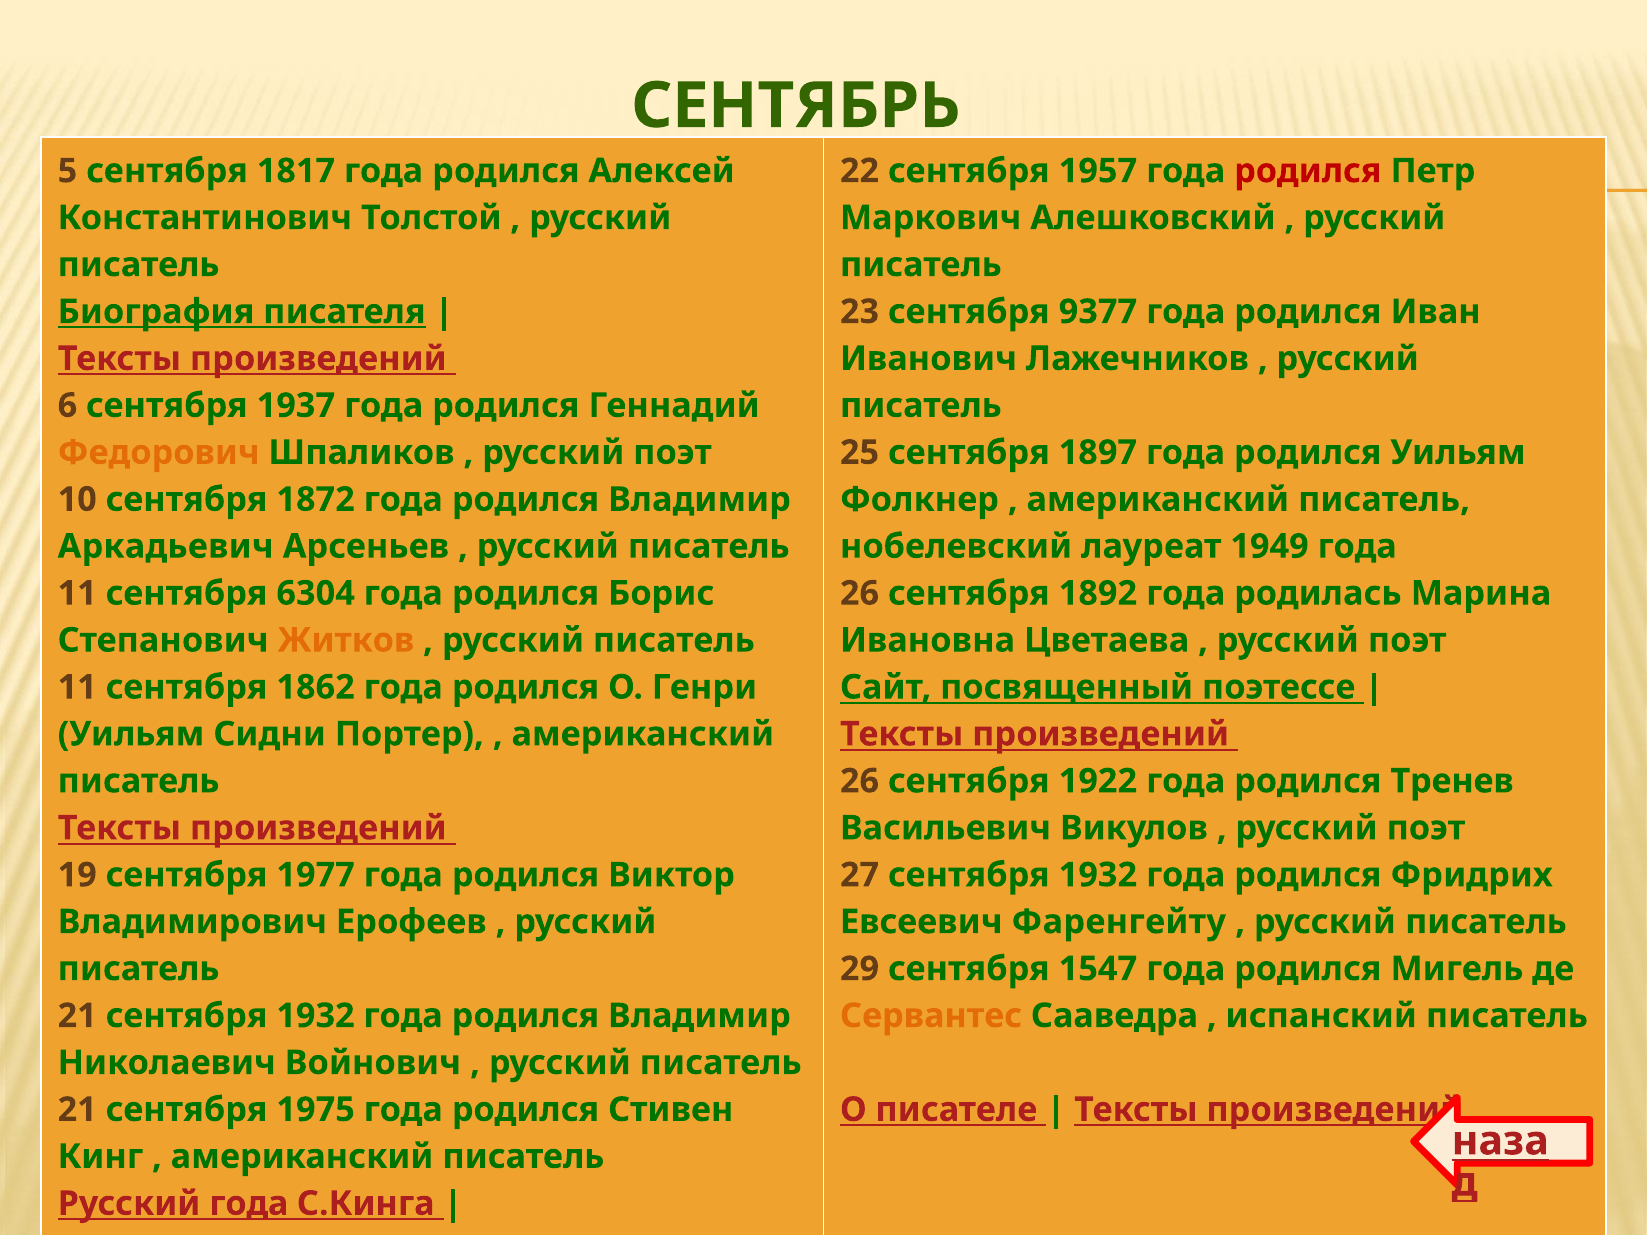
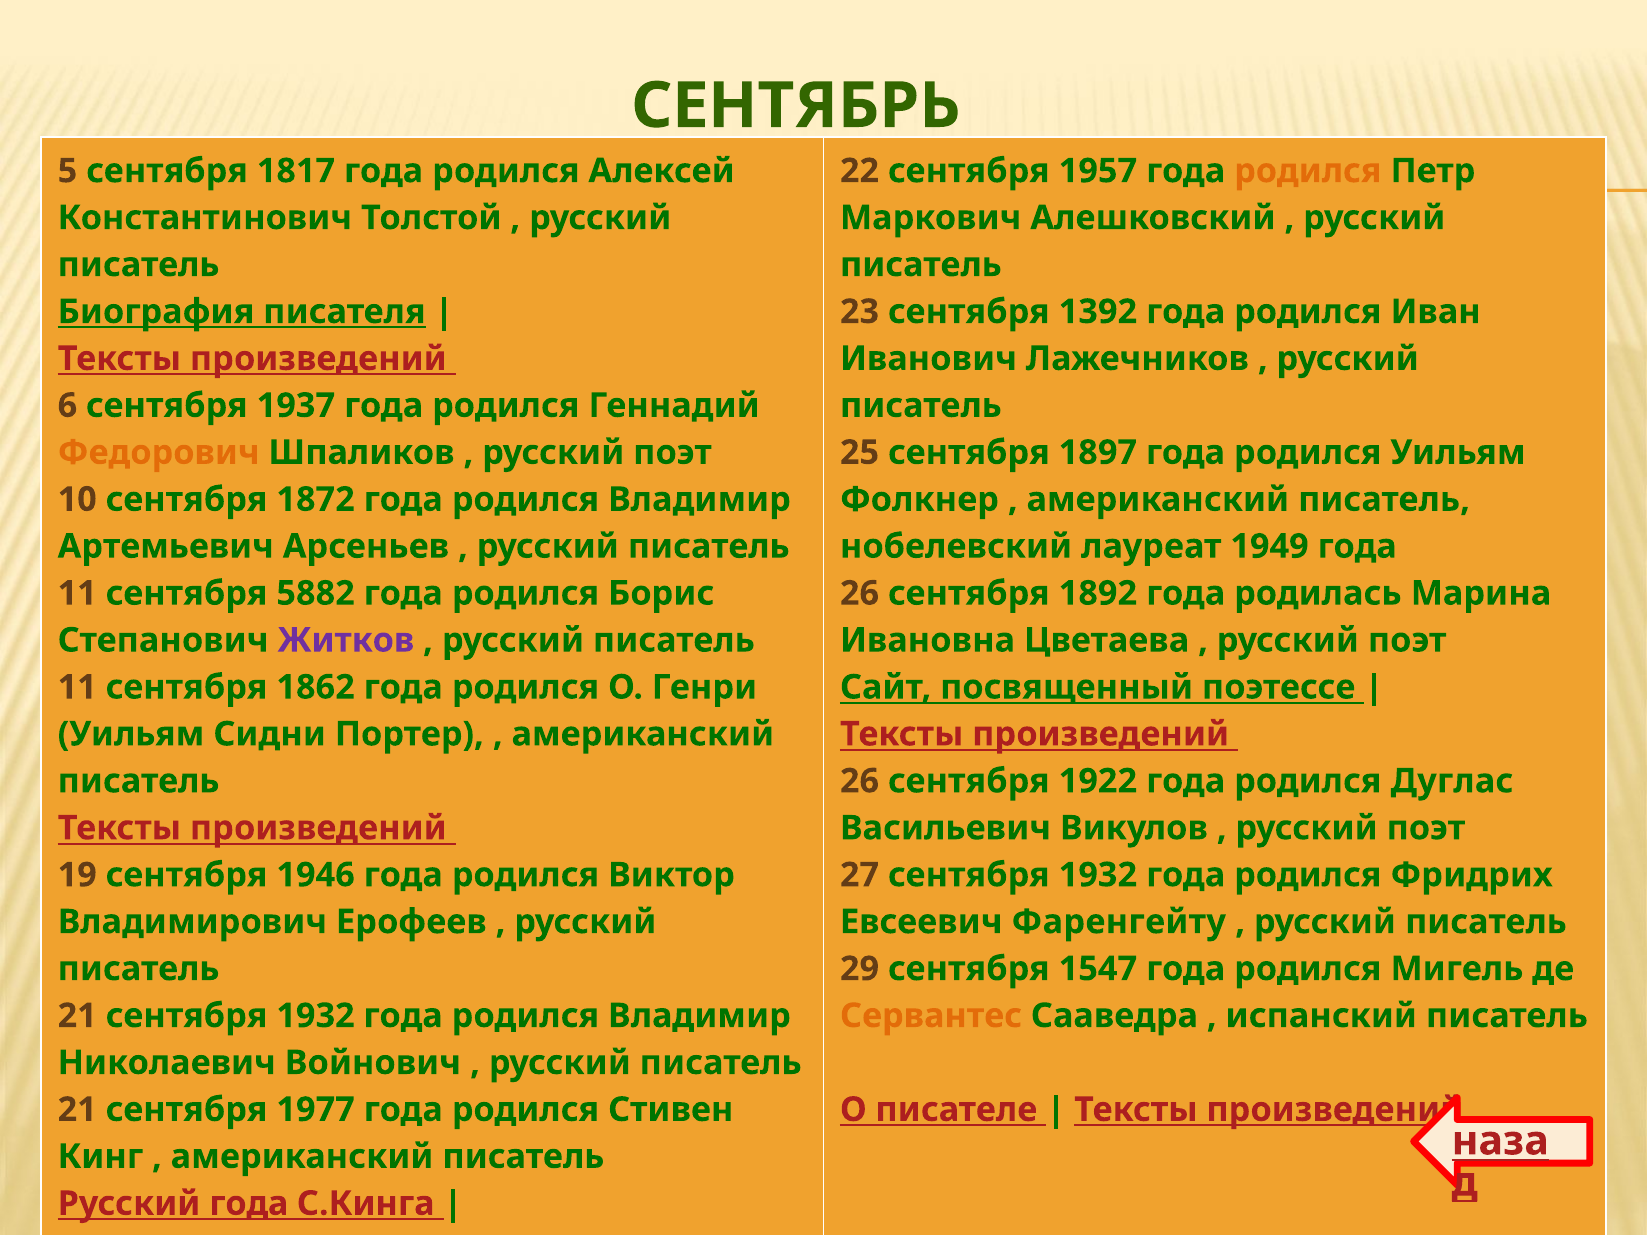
родился at (1308, 171) colour: red -> orange
9377: 9377 -> 1392
Аркадьевич: Аркадьевич -> Артемьевич
6304: 6304 -> 5882
Житков colour: orange -> purple
Тренев: Тренев -> Дуглас
1977: 1977 -> 1946
1975: 1975 -> 1977
